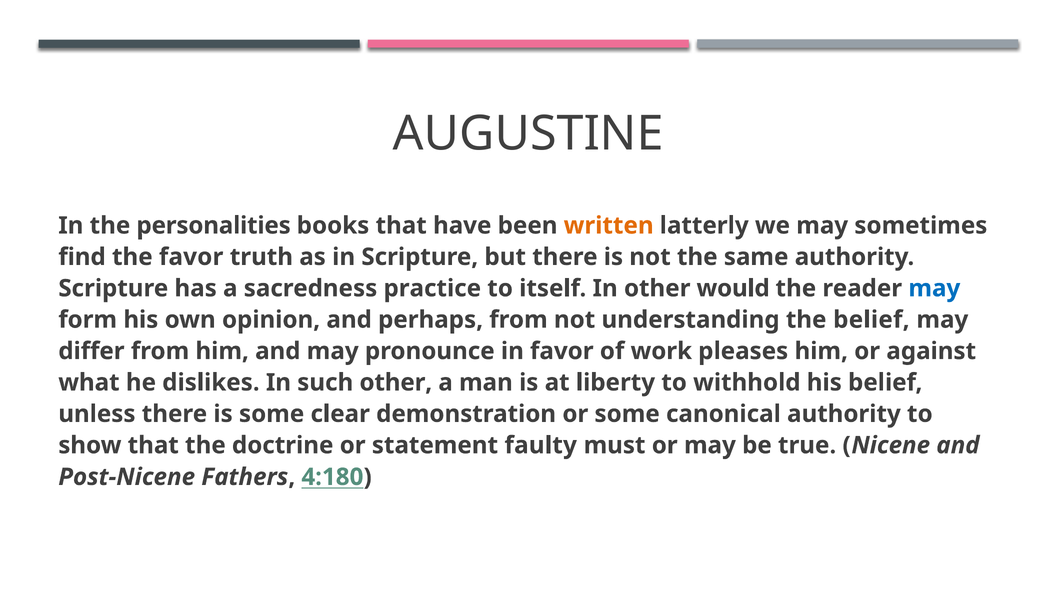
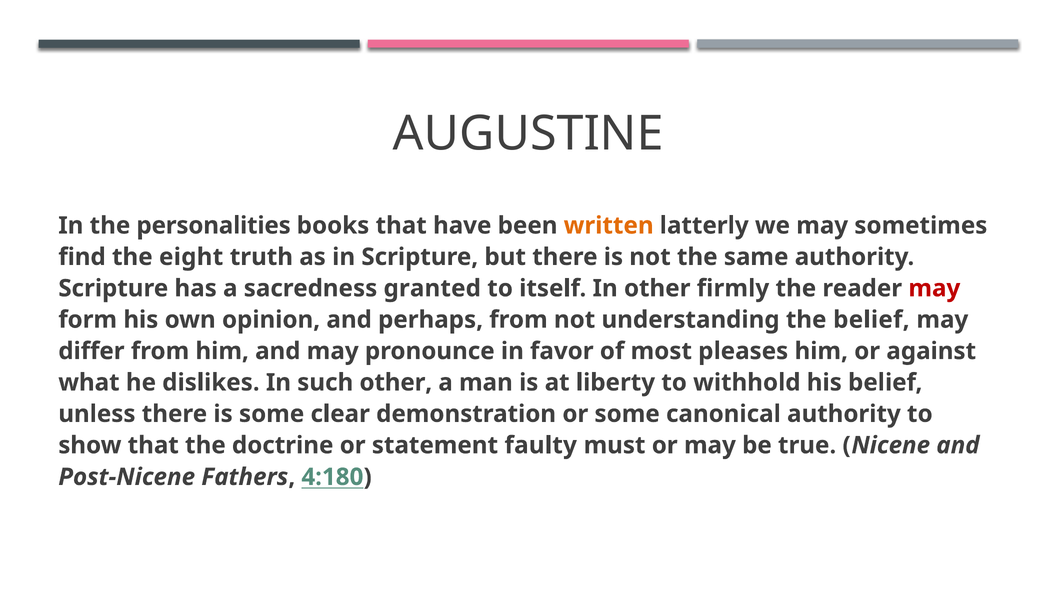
the favor: favor -> eight
practice: practice -> granted
would: would -> firmly
may at (934, 288) colour: blue -> red
work: work -> most
